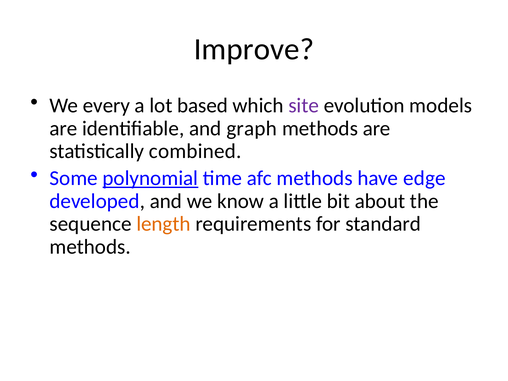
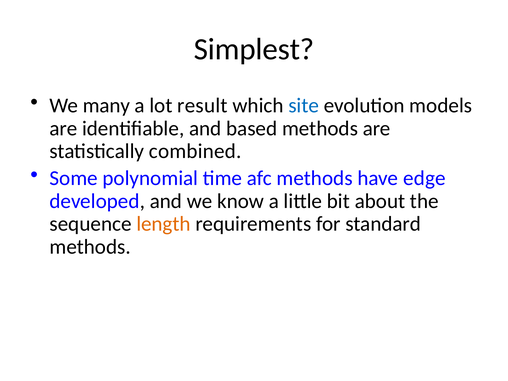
Improve: Improve -> Simplest
every: every -> many
based: based -> result
site colour: purple -> blue
graph: graph -> based
polynomial underline: present -> none
